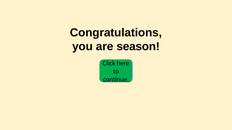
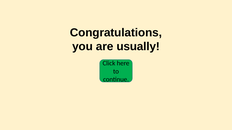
season: season -> usually
